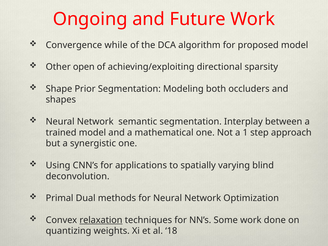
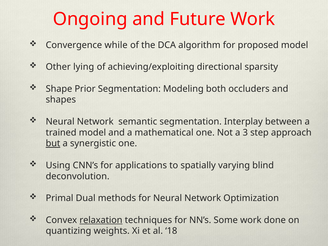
open: open -> lying
1: 1 -> 3
but underline: none -> present
